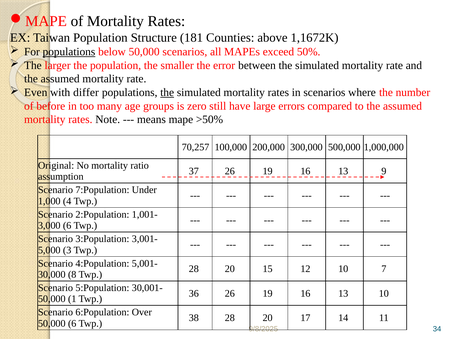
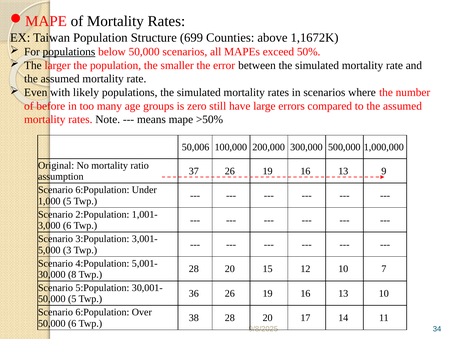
181: 181 -> 699
differ: differ -> likely
the at (167, 92) underline: present -> none
70,257: 70,257 -> 50,006
7:Population at (102, 190): 7:Population -> 6:Population
1,000 4: 4 -> 5
50,000 1: 1 -> 5
